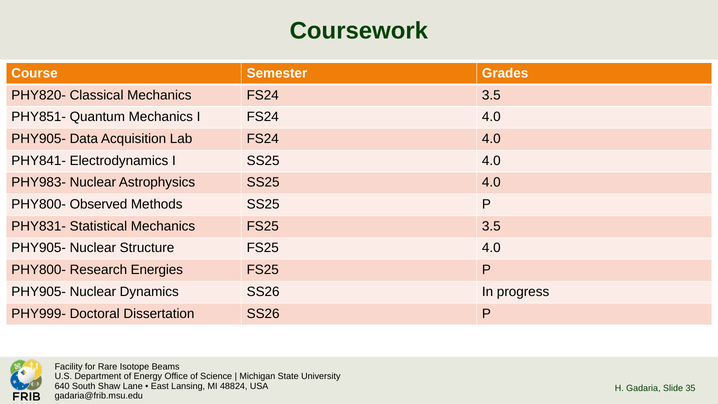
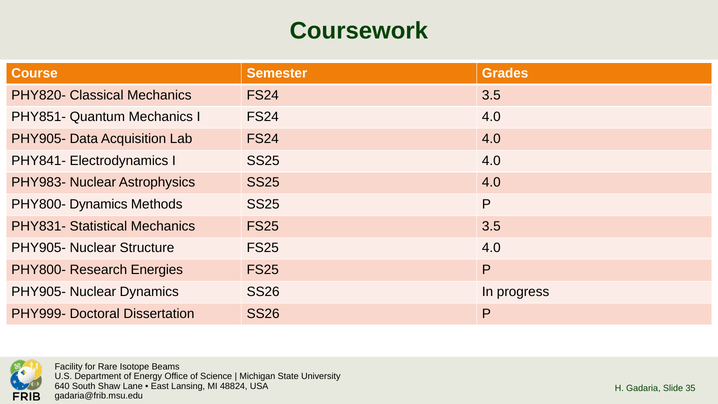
PHY800- Observed: Observed -> Dynamics
